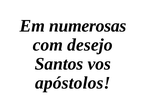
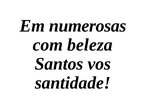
desejo: desejo -> beleza
apóstolos: apóstolos -> santidade
